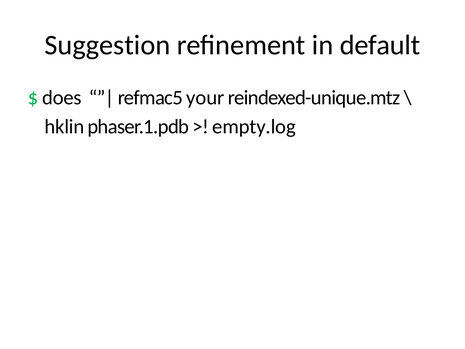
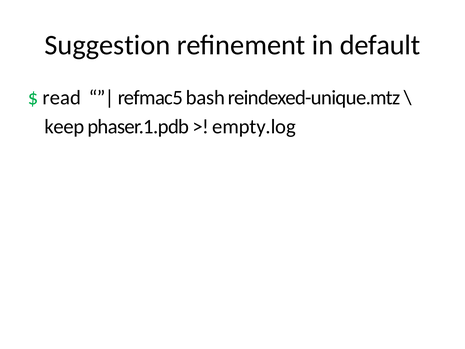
does: does -> read
your: your -> bash
hklin: hklin -> keep
